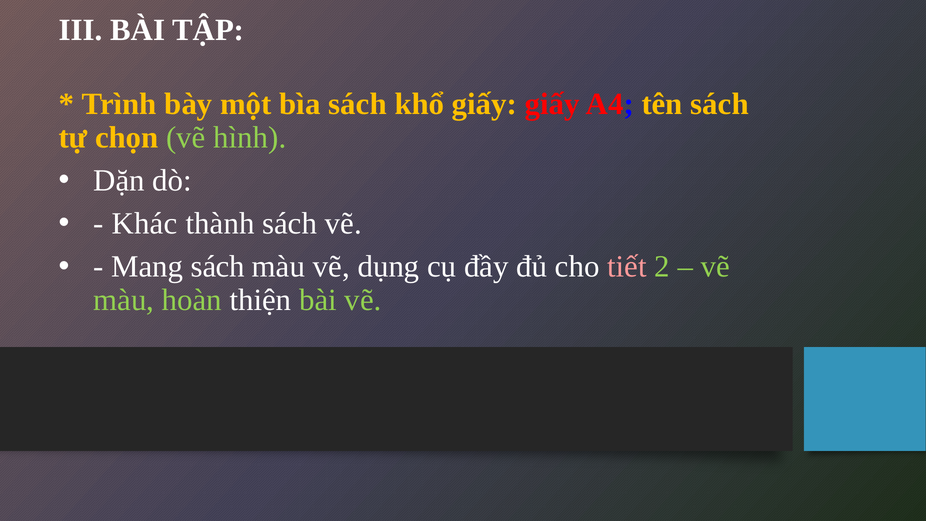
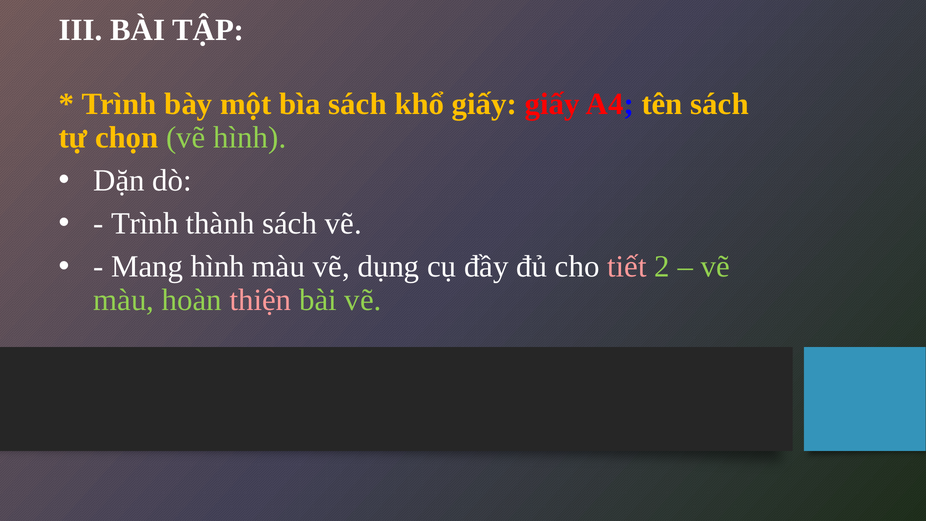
Khác: Khác -> Trình
Mang sách: sách -> hình
thiện colour: white -> pink
